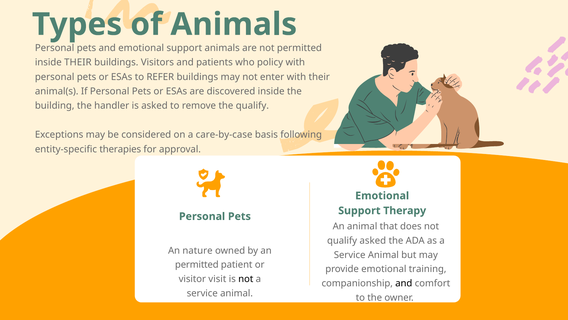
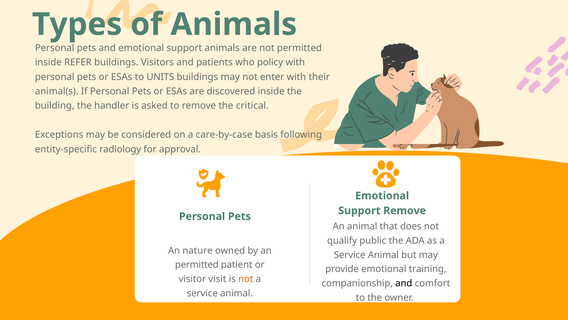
inside THEIR: THEIR -> REFER
REFER: REFER -> UNITS
the qualify: qualify -> critical
therapies: therapies -> radiology
Support Therapy: Therapy -> Remove
qualify asked: asked -> public
not at (246, 279) colour: black -> orange
